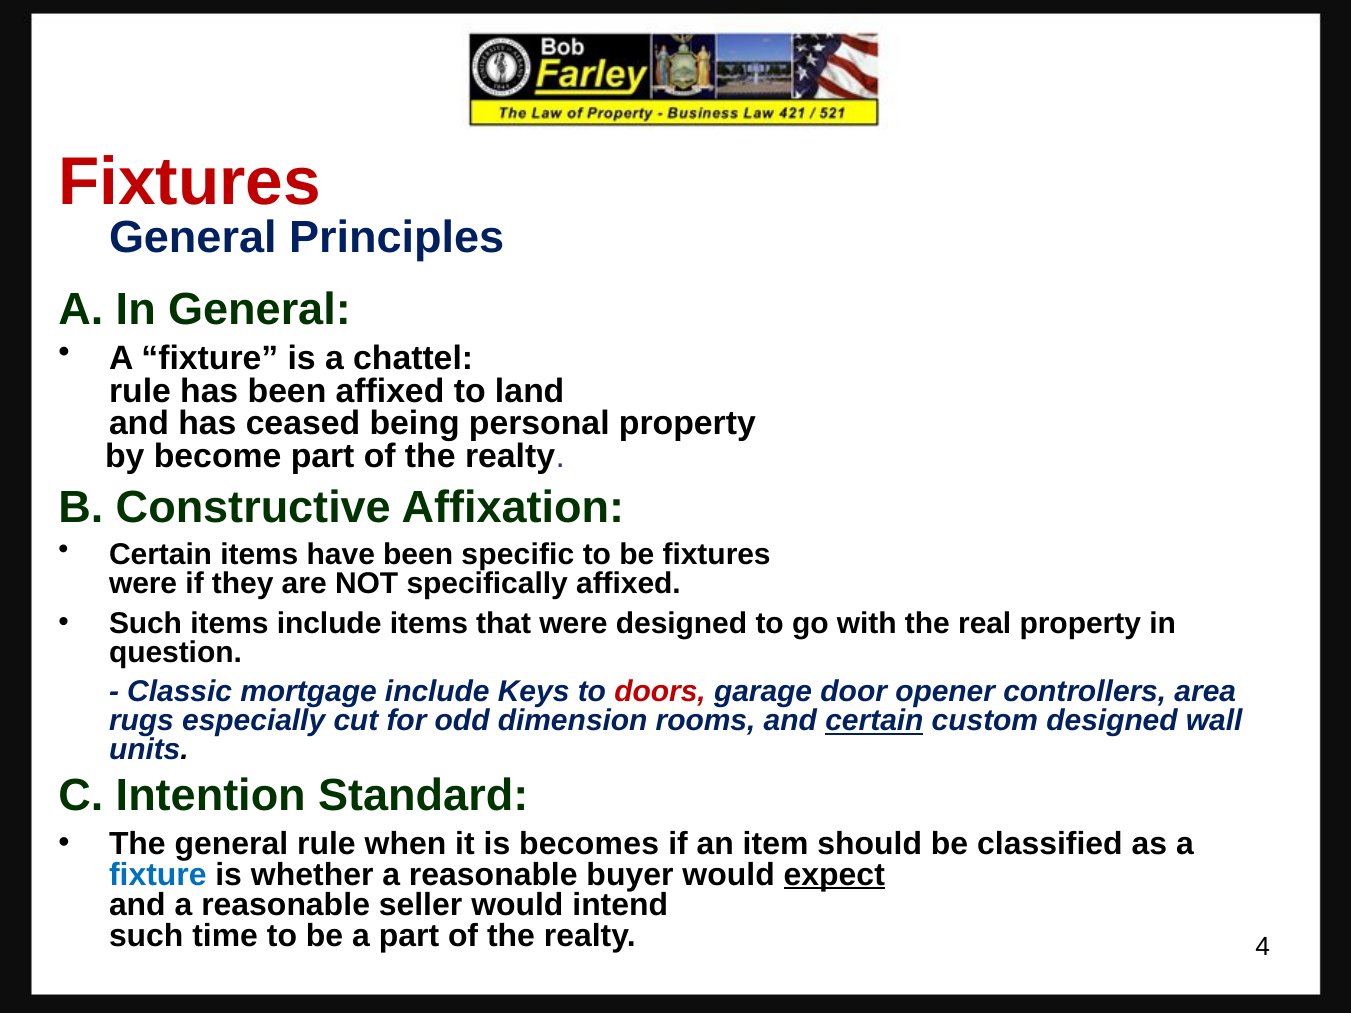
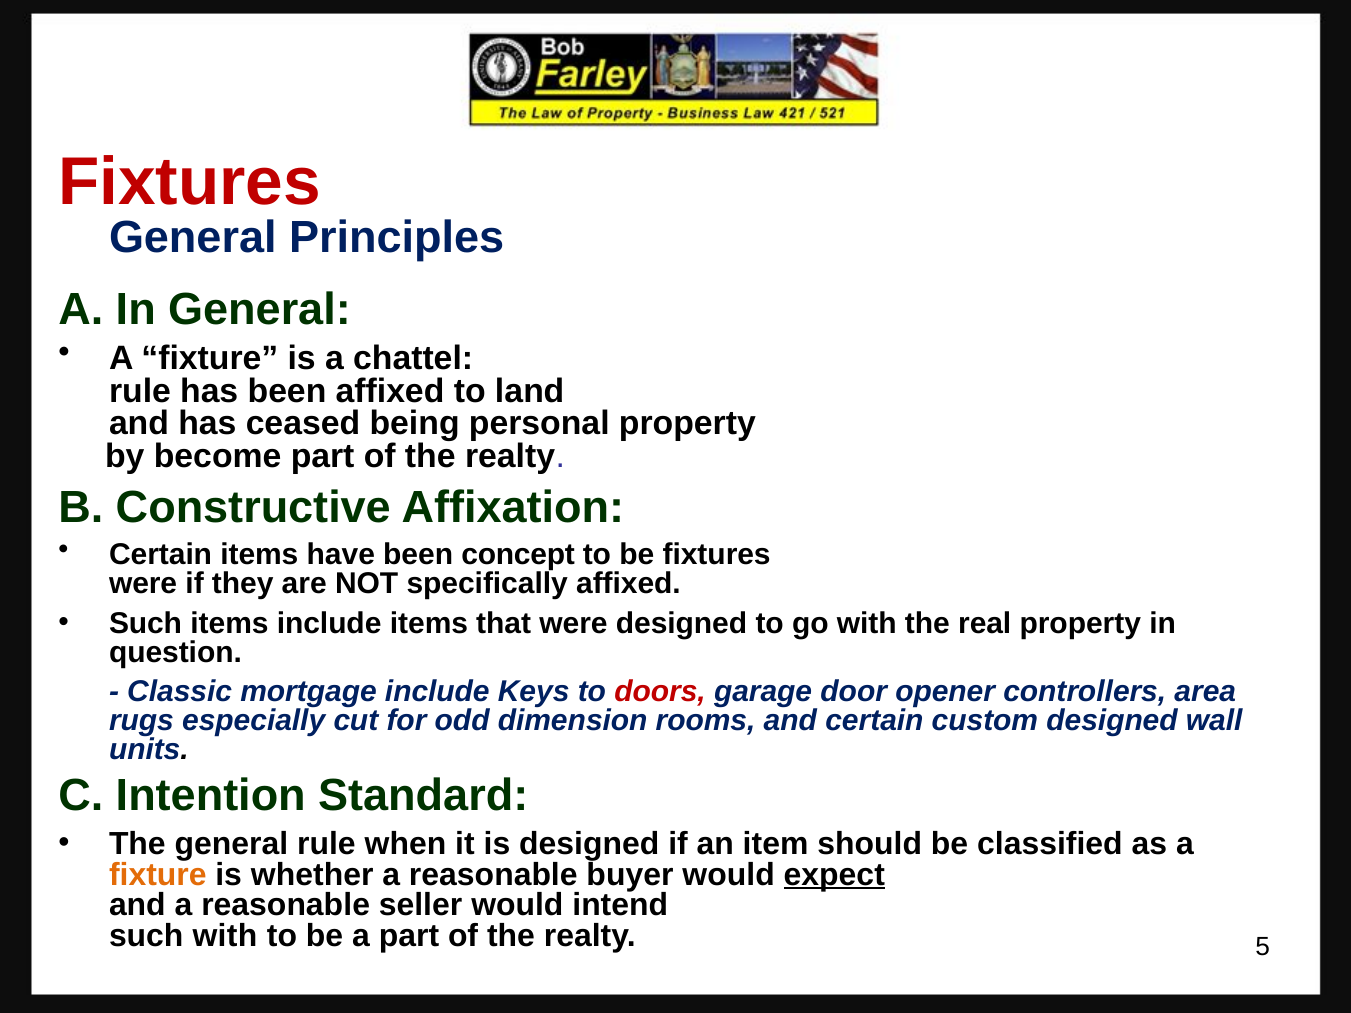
specific: specific -> concept
certain at (874, 721) underline: present -> none
is becomes: becomes -> designed
fixture at (158, 875) colour: blue -> orange
such time: time -> with
4: 4 -> 5
